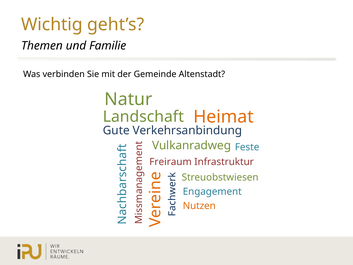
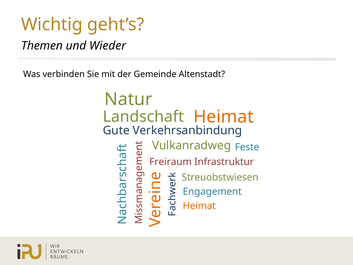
Familie: Familie -> Wieder
Nutzen at (199, 206): Nutzen -> Heimat
